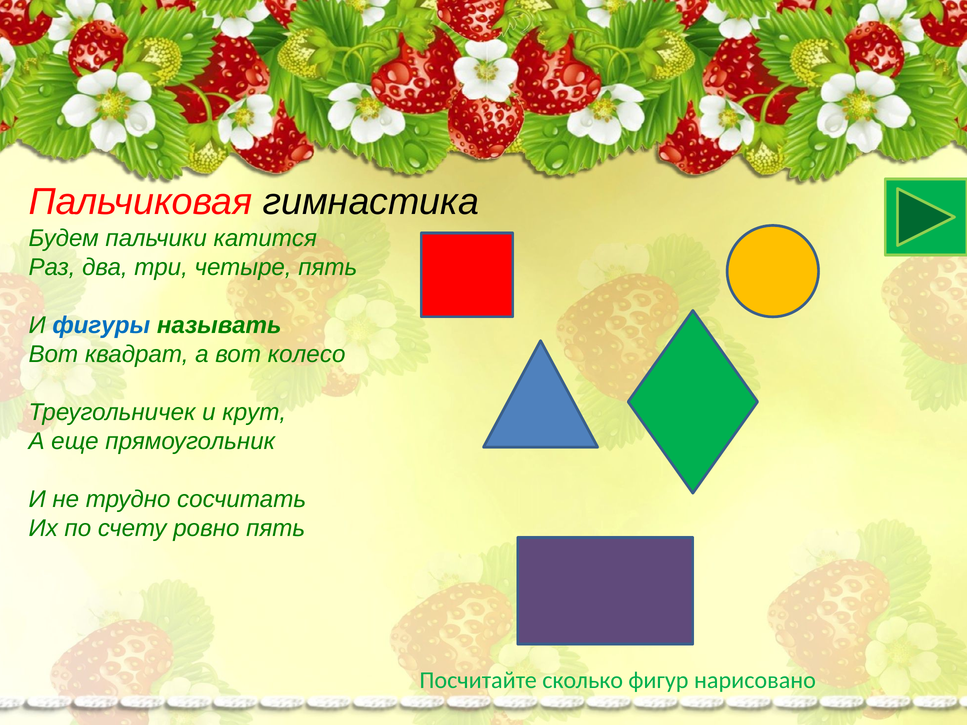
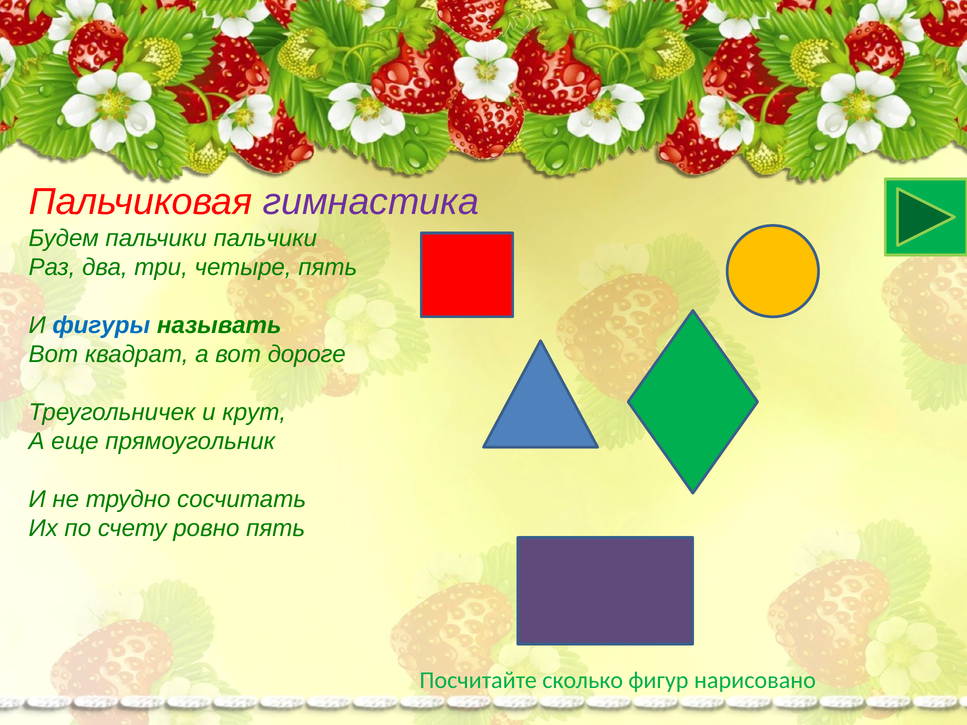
гимнастика colour: black -> purple
пальчики катится: катится -> пальчики
колесо: колесо -> дороге
